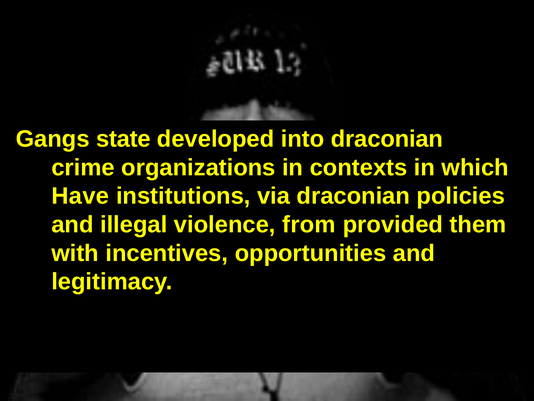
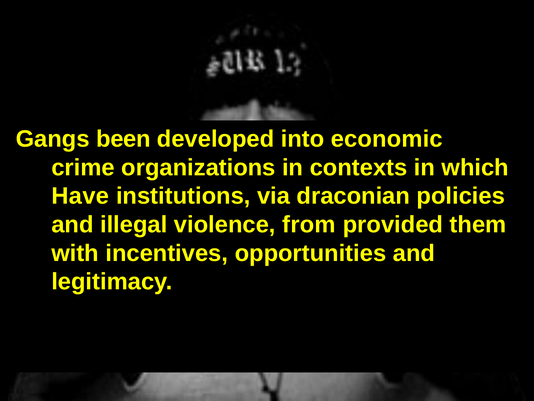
state: state -> been
into draconian: draconian -> economic
